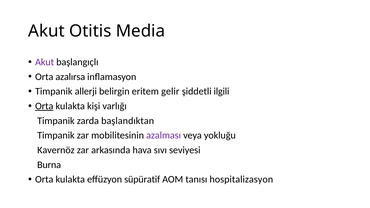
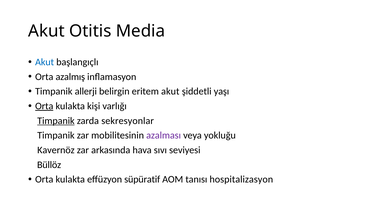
Akut at (45, 62) colour: purple -> blue
azalırsa: azalırsa -> azalmış
eritem gelir: gelir -> akut
ilgili: ilgili -> yaşı
Timpanik at (56, 121) underline: none -> present
başlandıktan: başlandıktan -> sekresyonlar
Burna: Burna -> Büllöz
